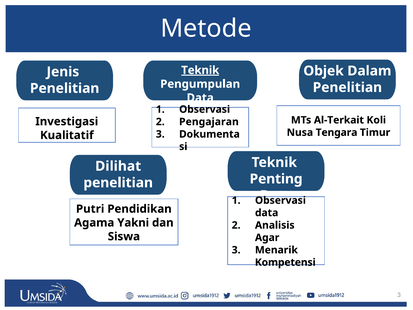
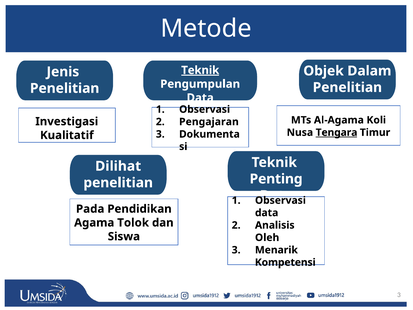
Al-Terkait: Al-Terkait -> Al-Agama
Tengara underline: none -> present
Putri: Putri -> Pada
Yakni: Yakni -> Tolok
Agar: Agar -> Oleh
